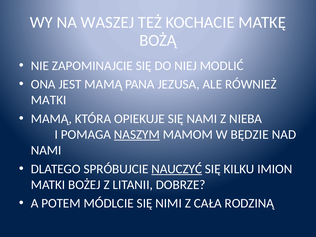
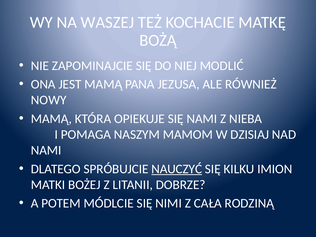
MATKI at (49, 100): MATKI -> NOWY
NASZYM underline: present -> none
BĘDZIE: BĘDZIE -> DZISIAJ
